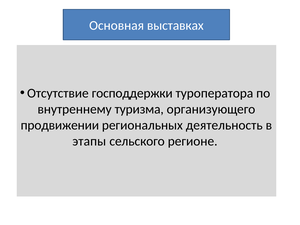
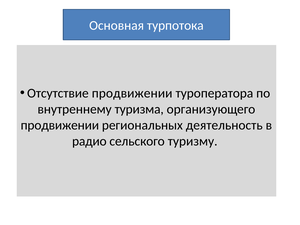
выставках: выставках -> турпотока
Отсутствие господдержки: господдержки -> продвижении
этапы: этапы -> радио
регионе: регионе -> туризму
